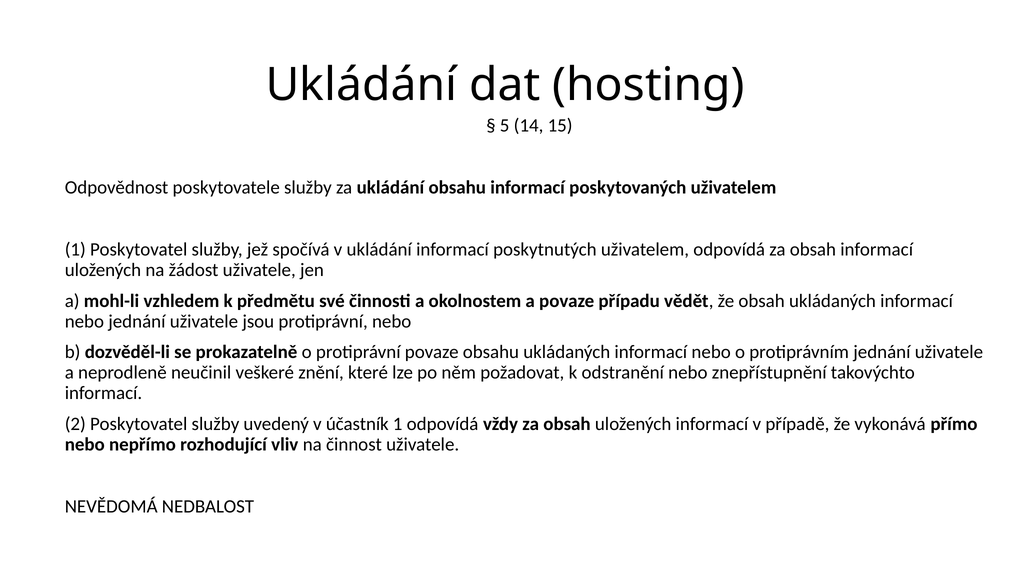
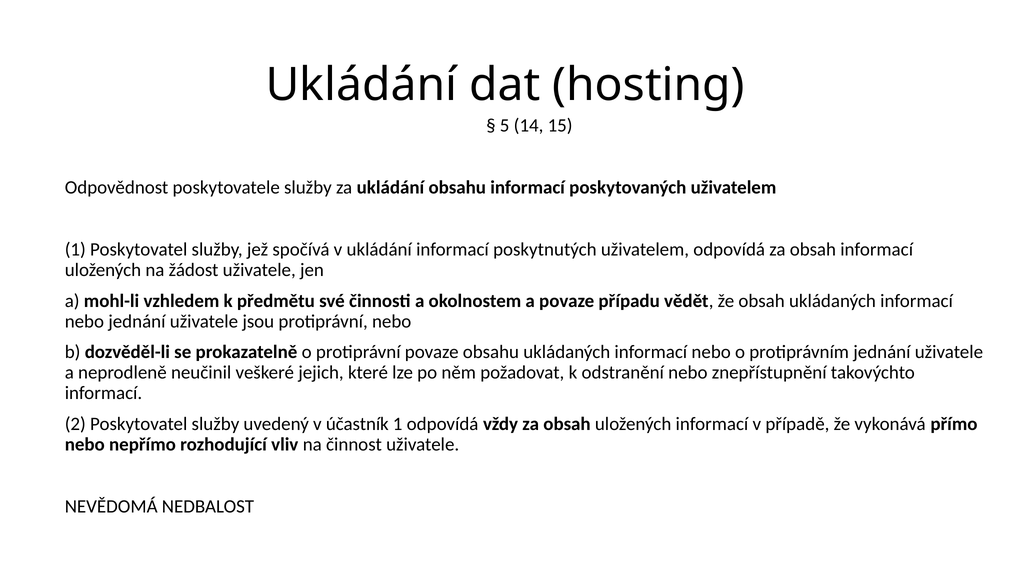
znění: znění -> jejich
